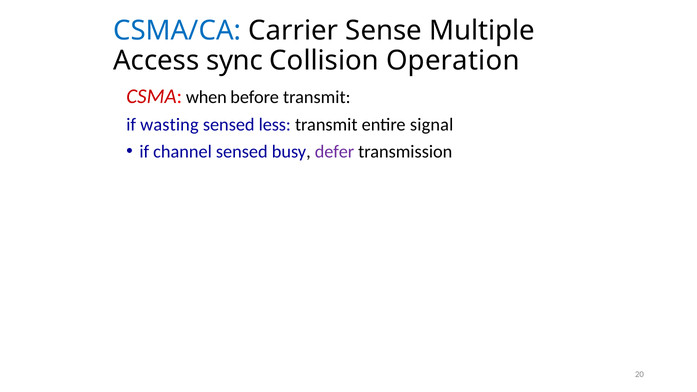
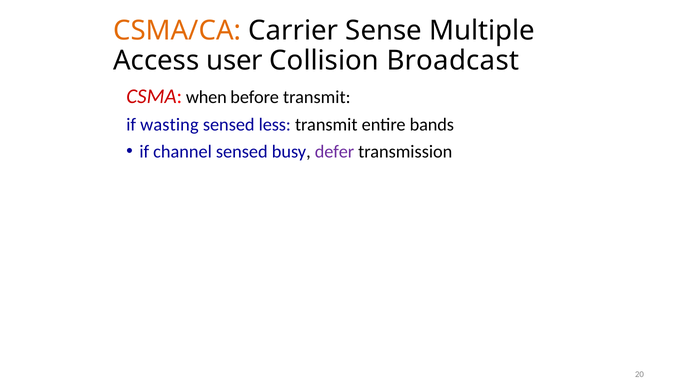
CSMA/CA colour: blue -> orange
sync: sync -> user
Operation: Operation -> Broadcast
signal: signal -> bands
